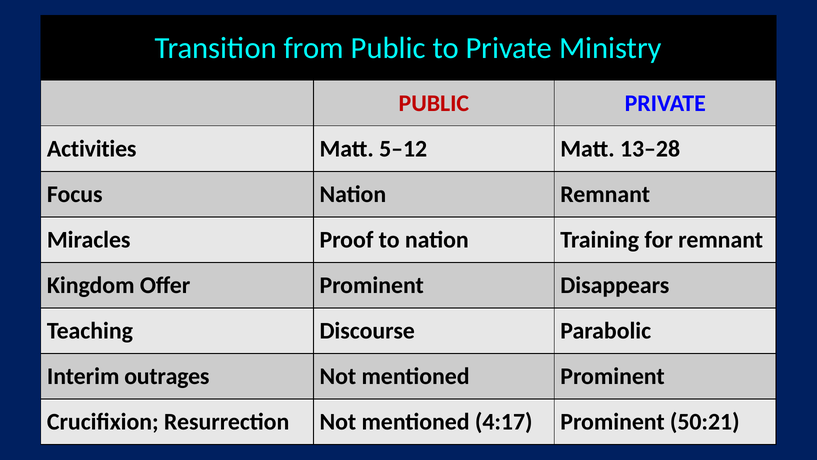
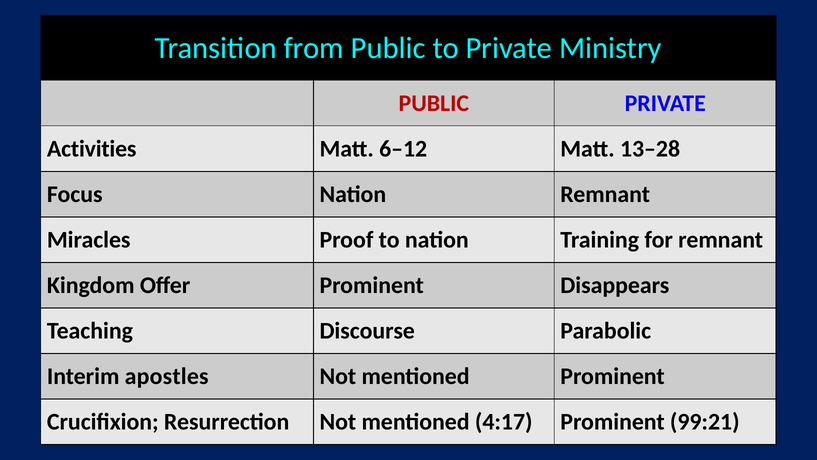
5–12: 5–12 -> 6–12
outrages: outrages -> apostles
50:21: 50:21 -> 99:21
